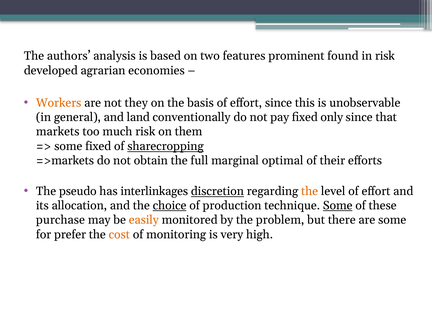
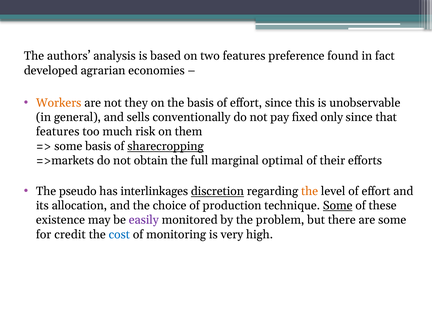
prominent: prominent -> preference
in risk: risk -> fact
land: land -> sells
markets at (58, 132): markets -> features
some fixed: fixed -> basis
choice underline: present -> none
purchase: purchase -> existence
easily colour: orange -> purple
prefer: prefer -> credit
cost colour: orange -> blue
